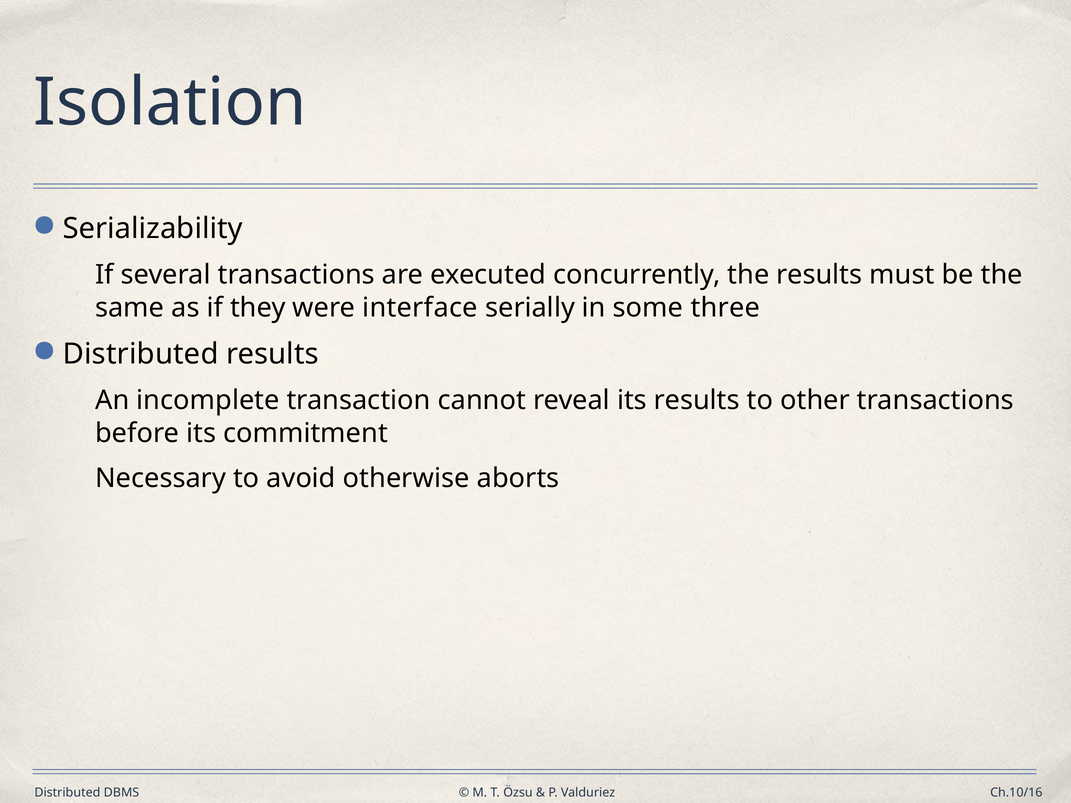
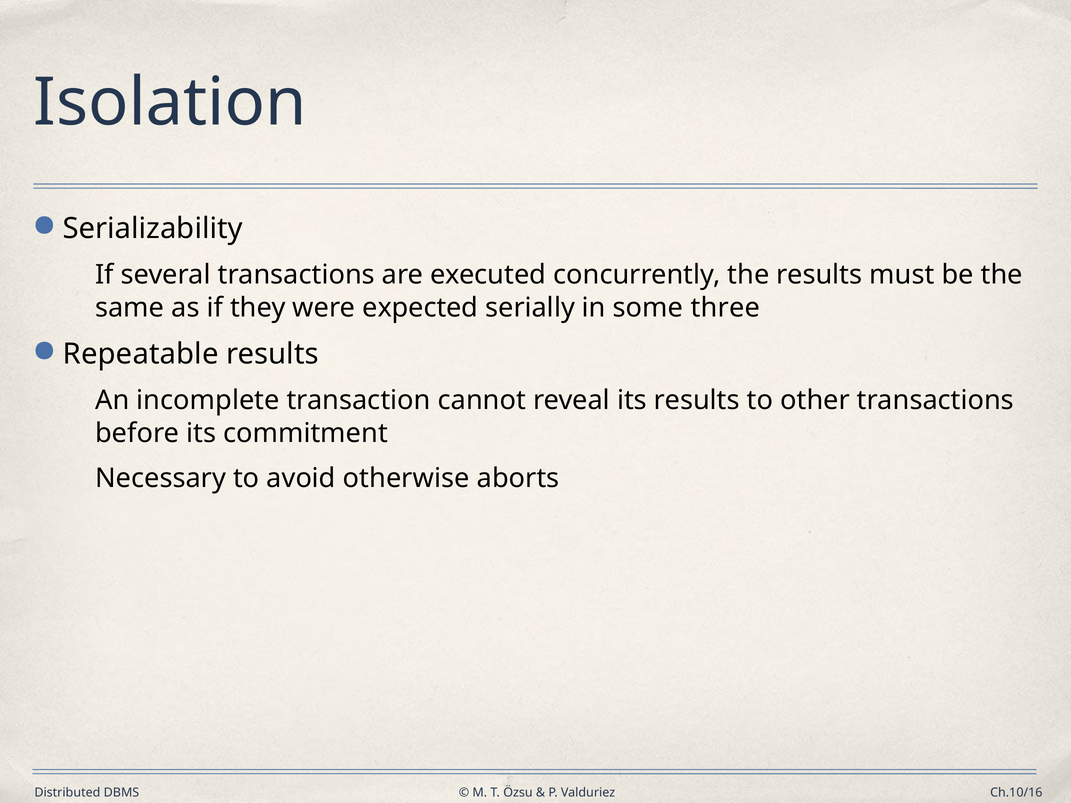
interface: interface -> expected
Distributed at (141, 354): Distributed -> Repeatable
